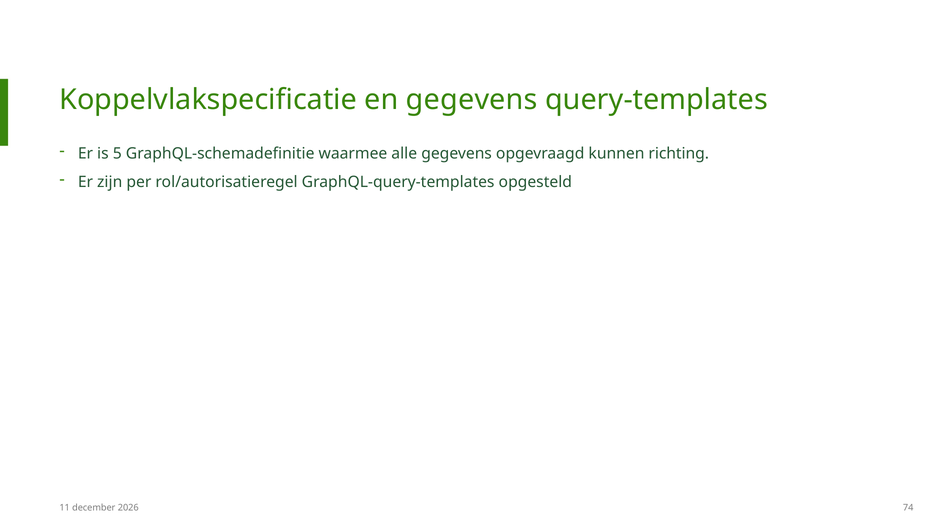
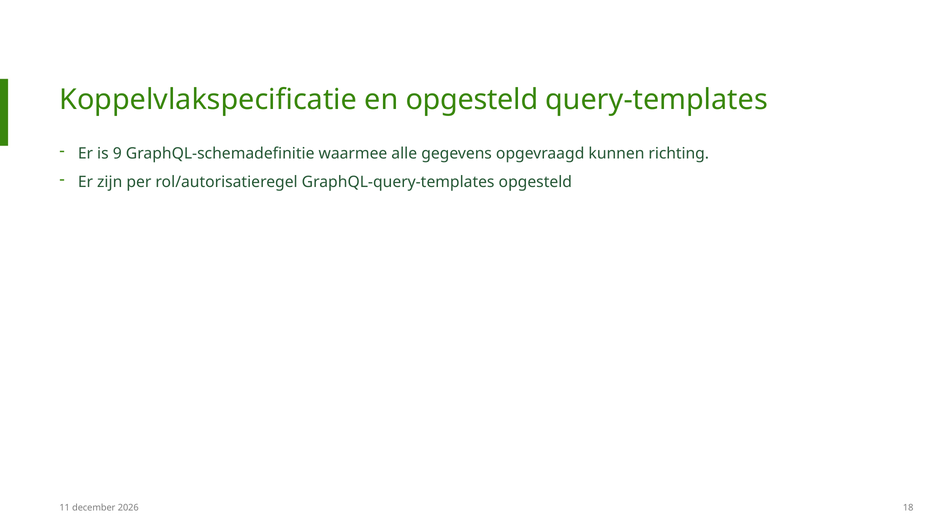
en gegevens: gegevens -> opgesteld
5: 5 -> 9
74: 74 -> 18
